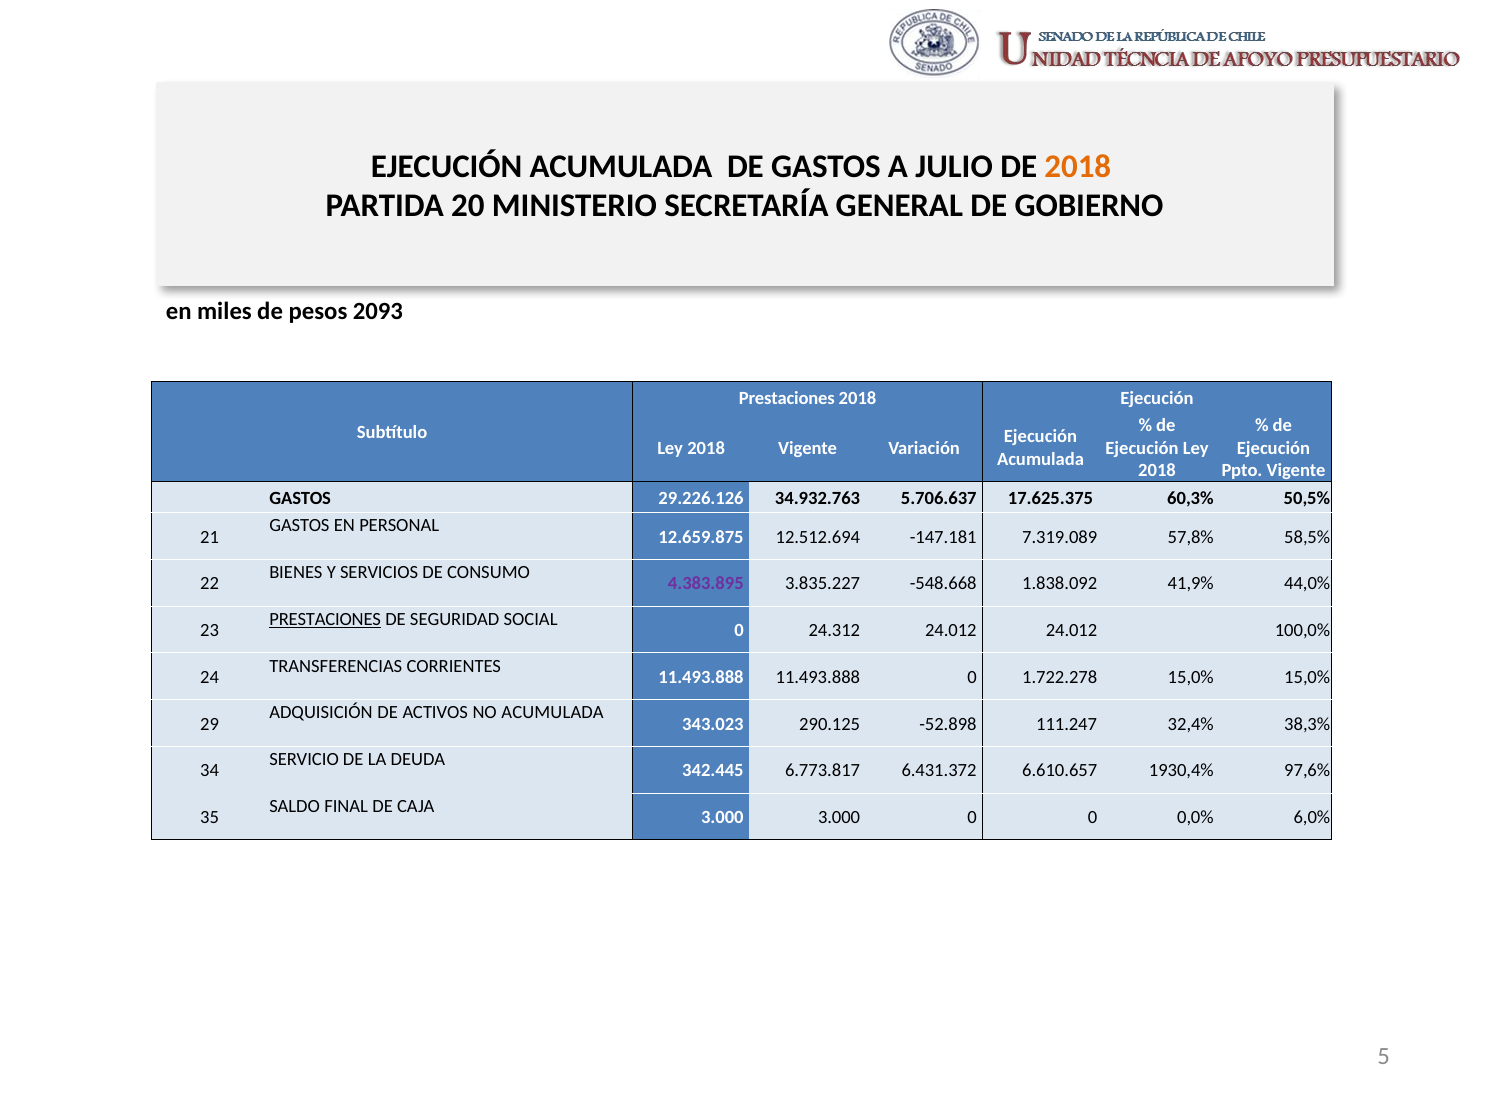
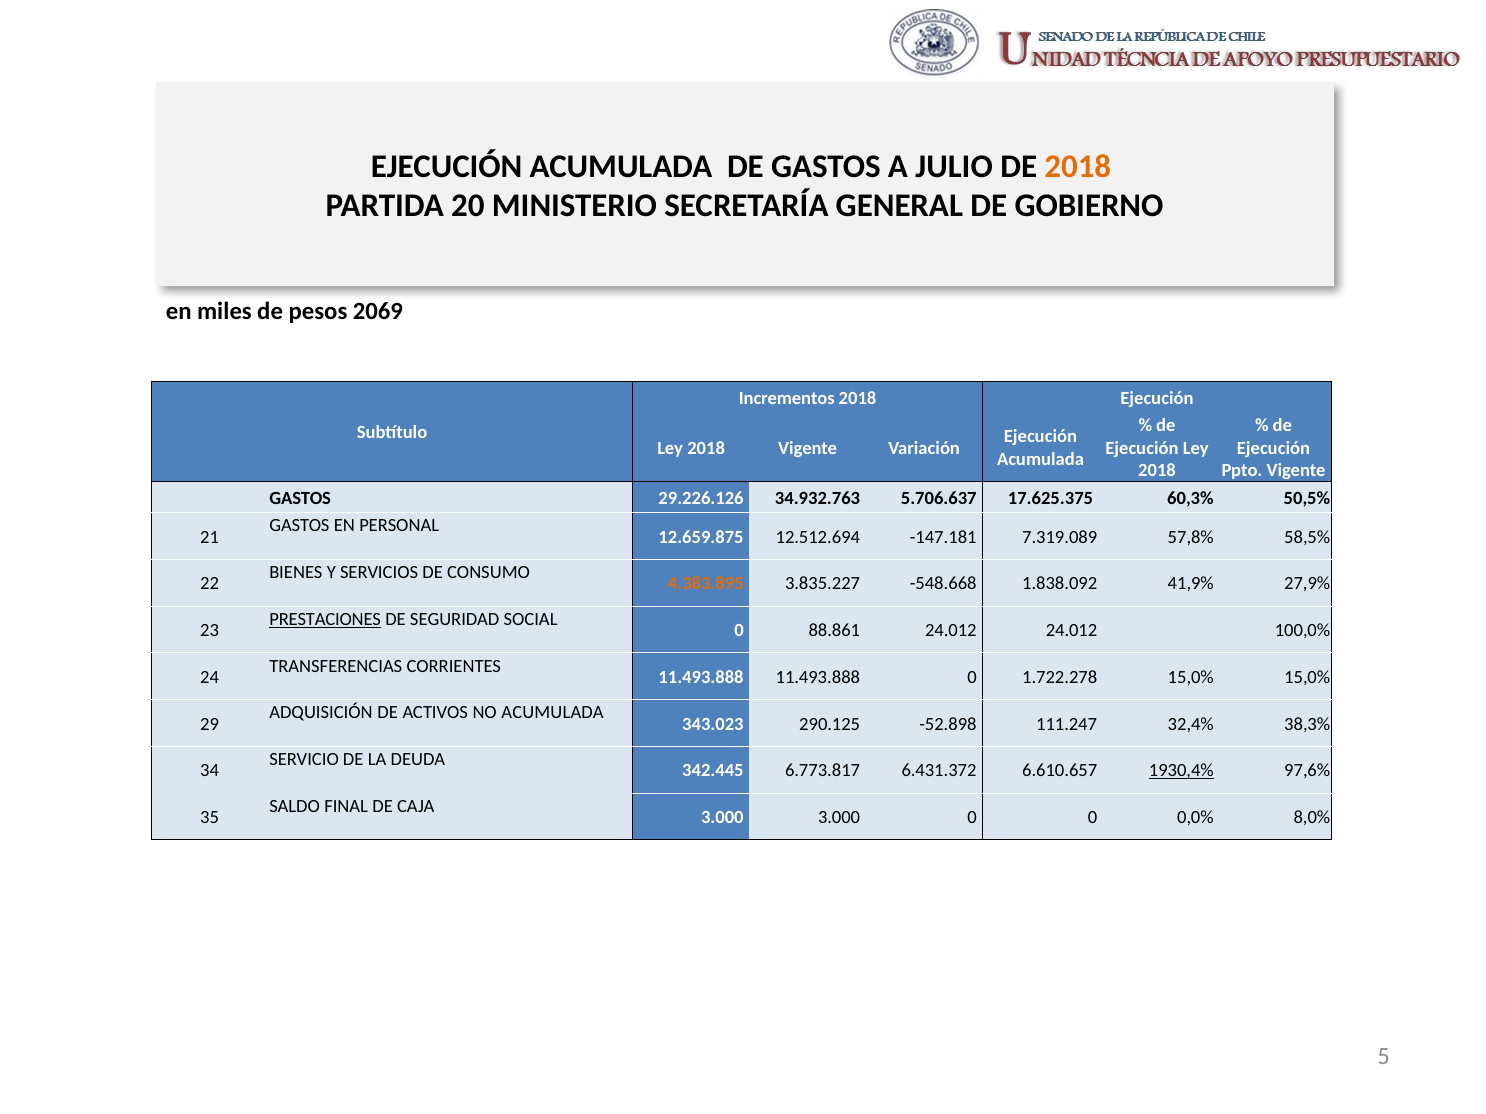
2093: 2093 -> 2069
Prestaciones at (787, 398): Prestaciones -> Incrementos
4.383.895 colour: purple -> orange
44,0%: 44,0% -> 27,9%
24.312: 24.312 -> 88.861
1930,4% underline: none -> present
6,0%: 6,0% -> 8,0%
